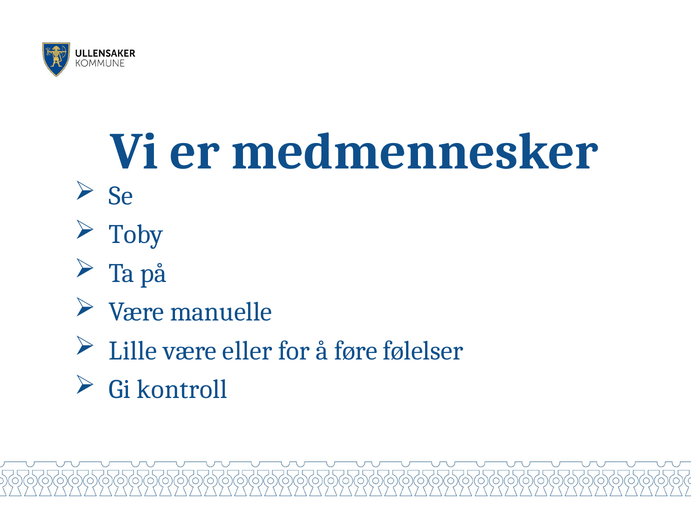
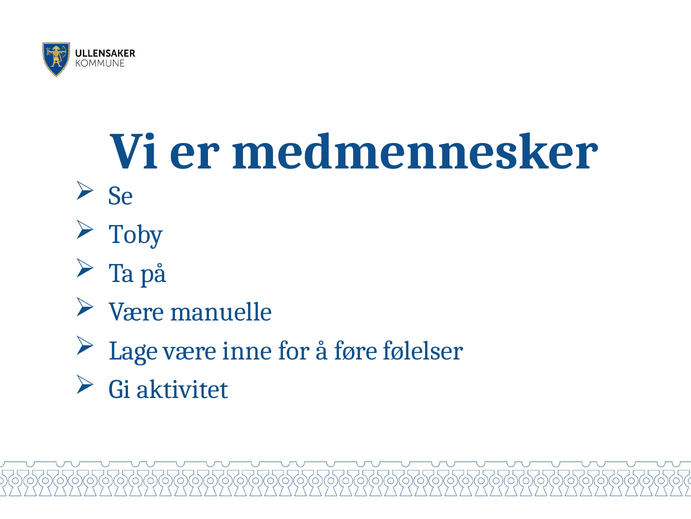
Lille: Lille -> Lage
eller: eller -> inne
kontroll: kontroll -> aktivitet
